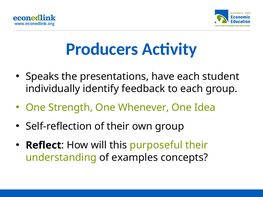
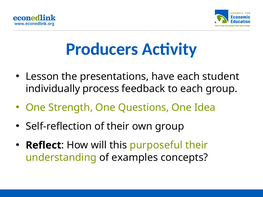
Speaks: Speaks -> Lesson
identify: identify -> process
Whenever: Whenever -> Questions
